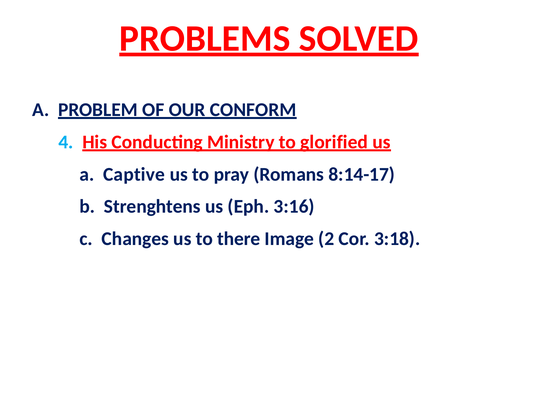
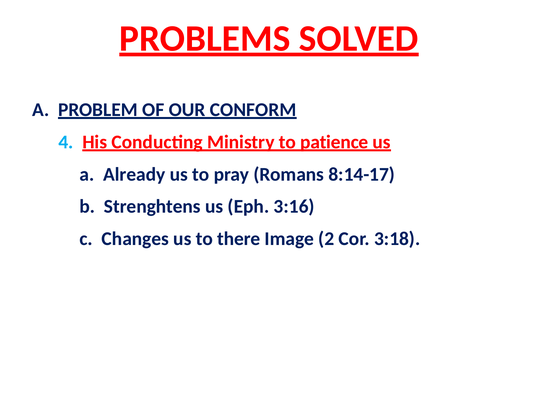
glorified: glorified -> patience
Captive: Captive -> Already
